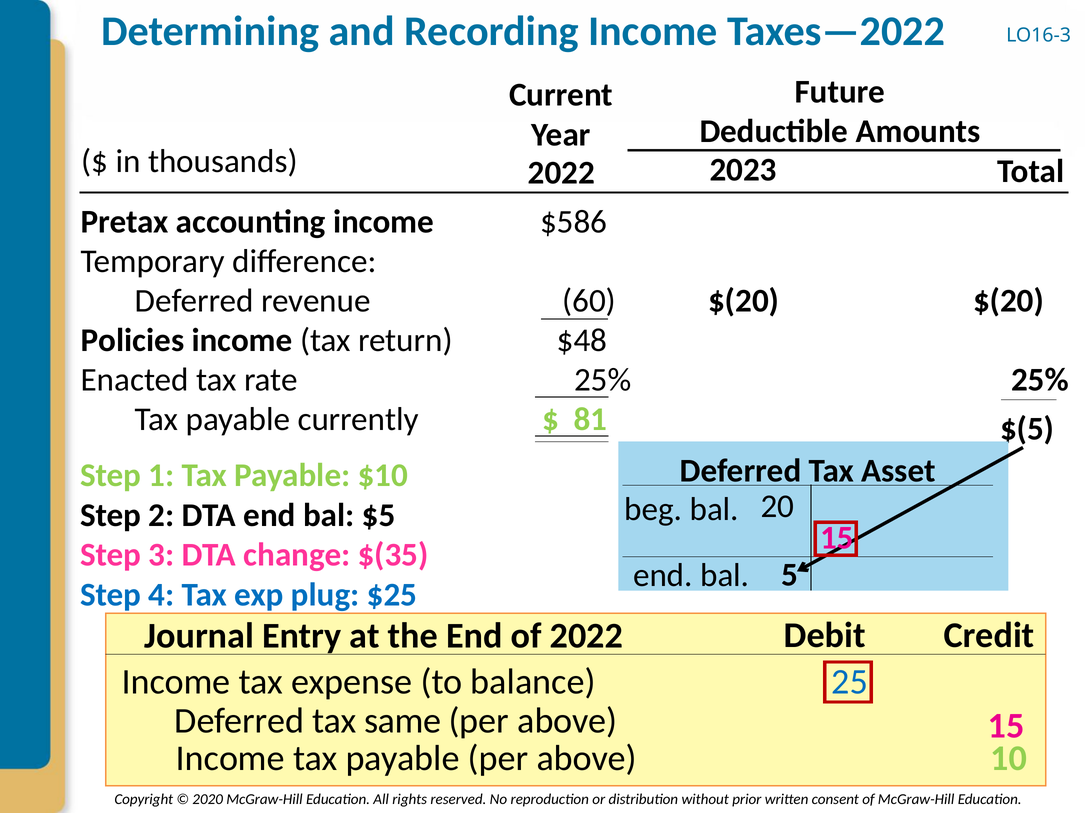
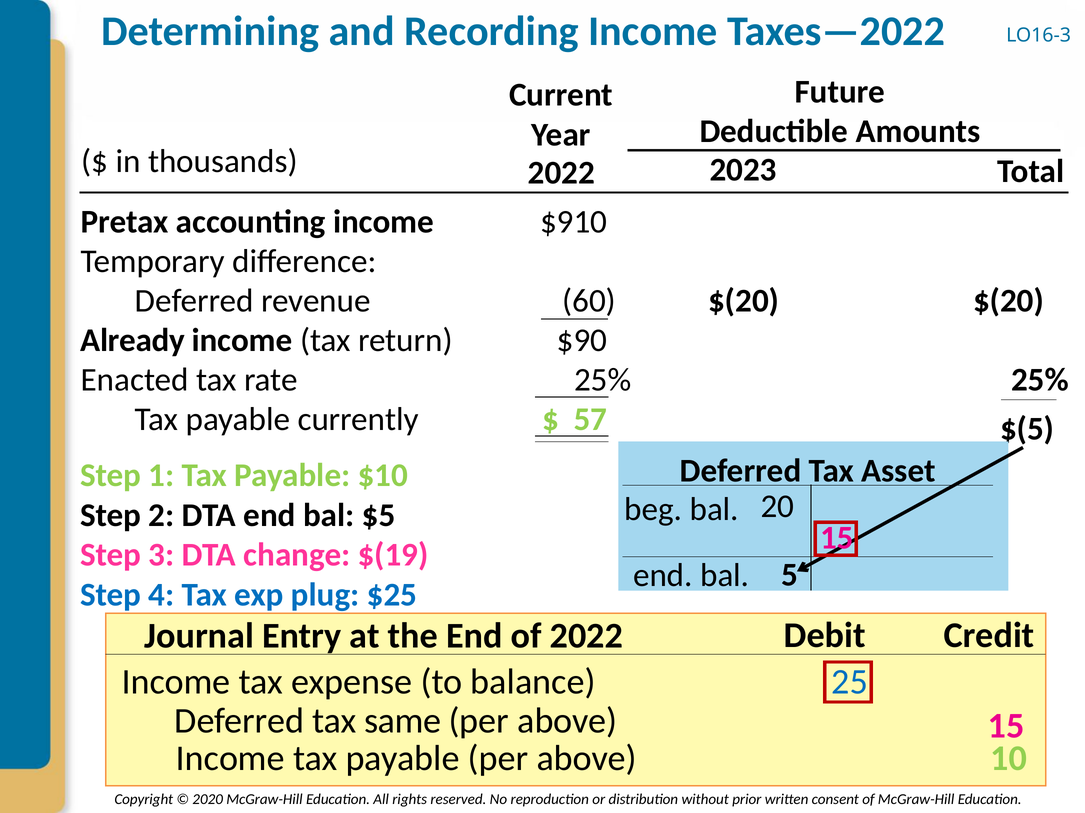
$586: $586 -> $910
Policies: Policies -> Already
$48: $48 -> $90
81: 81 -> 57
$(35: $(35 -> $(19
